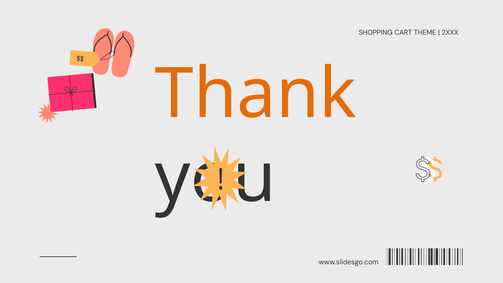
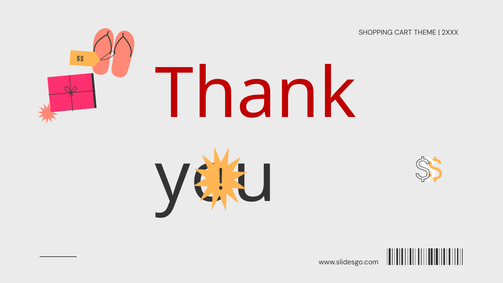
Thank colour: orange -> red
